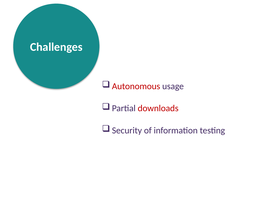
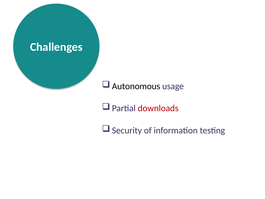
Autonomous colour: red -> black
